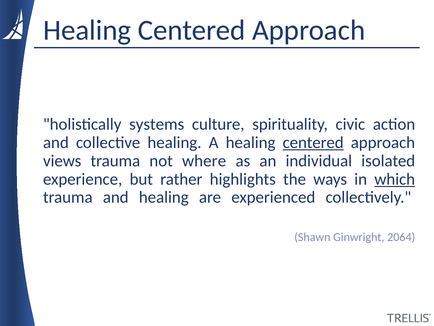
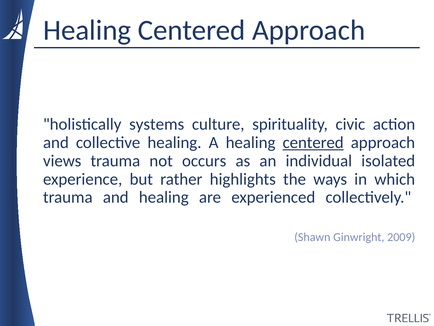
where: where -> occurs
which underline: present -> none
2064: 2064 -> 2009
